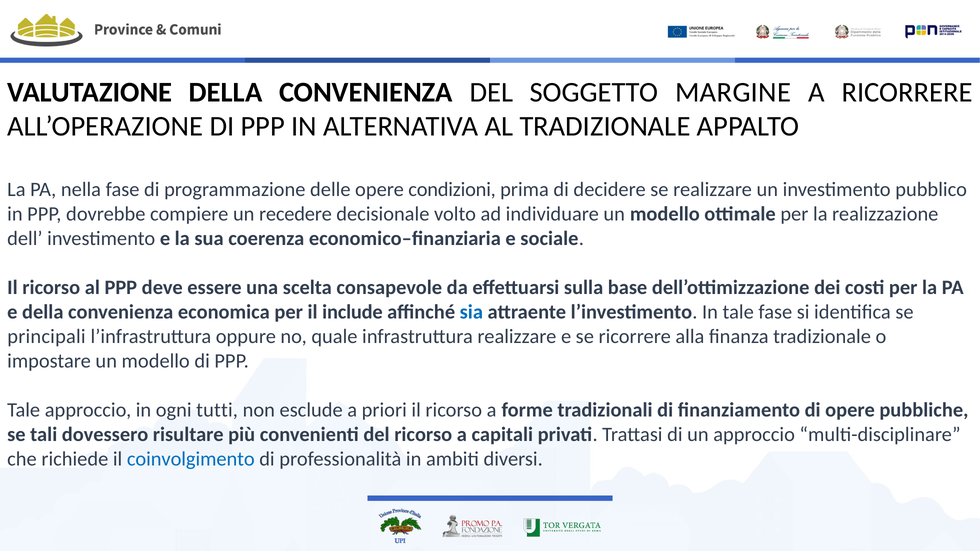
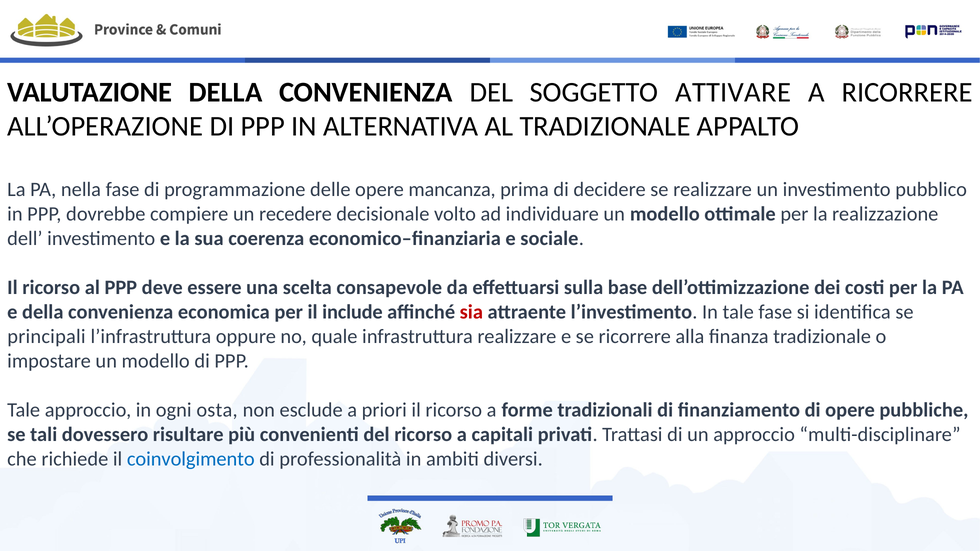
MARGINE: MARGINE -> ATTIVARE
condizioni: condizioni -> mancanza
sia colour: blue -> red
tutti: tutti -> osta
